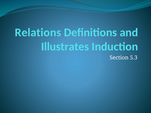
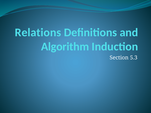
Illustrates: Illustrates -> Algorithm
